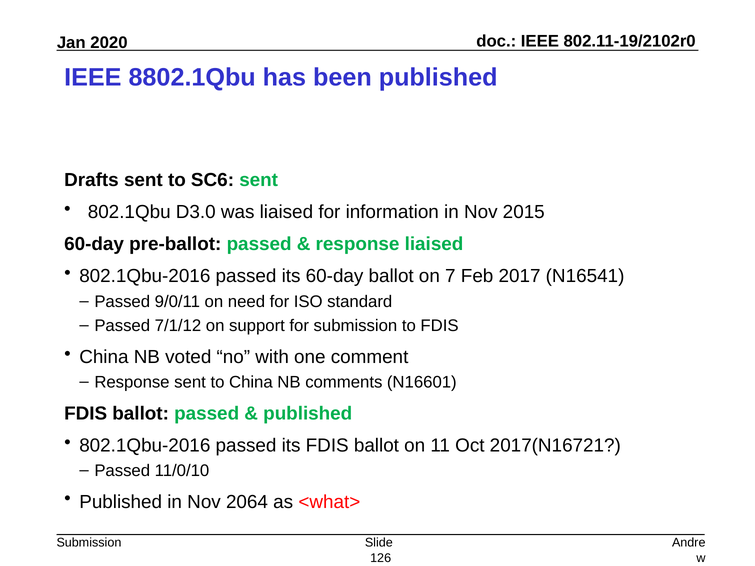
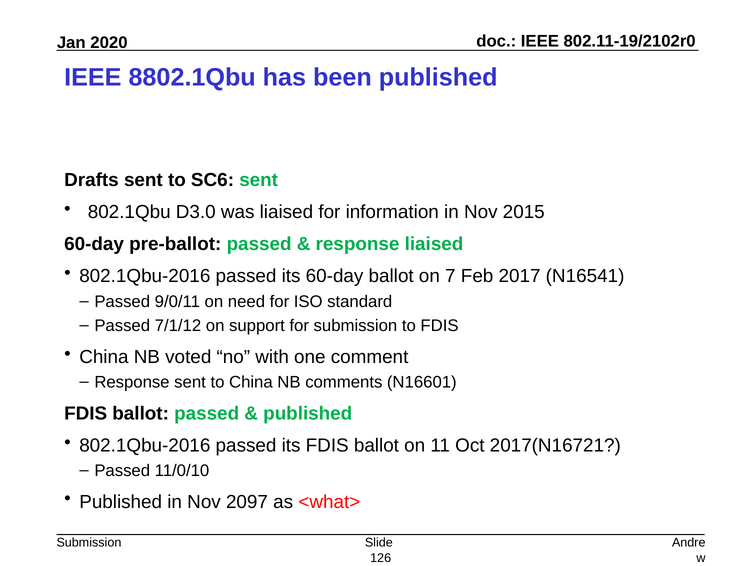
2064: 2064 -> 2097
